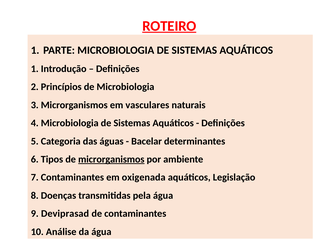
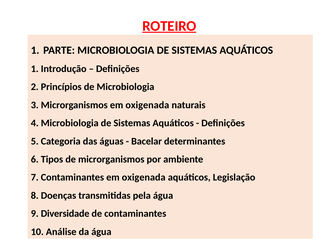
Microrganismos em vasculares: vasculares -> oxigenada
microrganismos at (111, 160) underline: present -> none
Deviprasad: Deviprasad -> Diversidade
